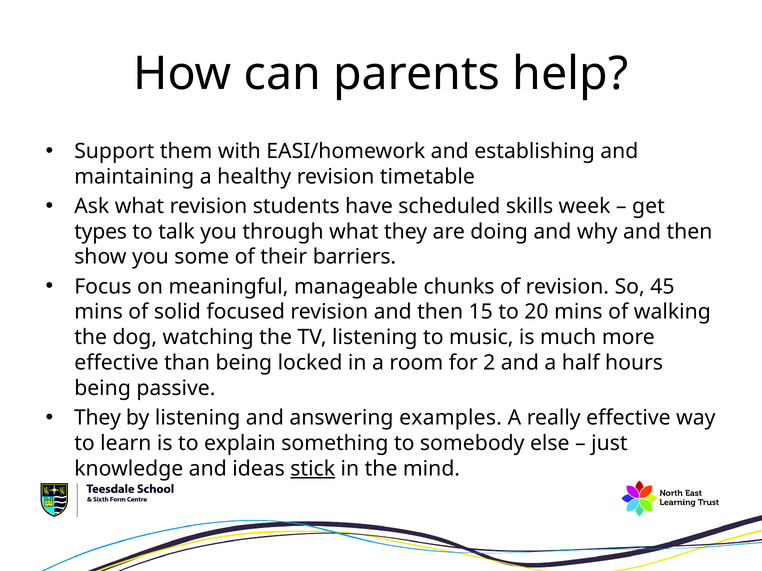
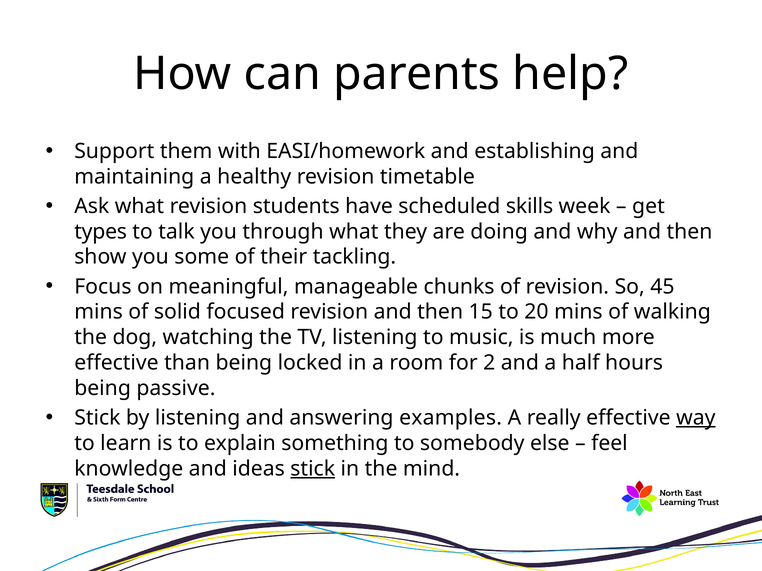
barriers: barriers -> tackling
They at (98, 418): They -> Stick
way underline: none -> present
just: just -> feel
